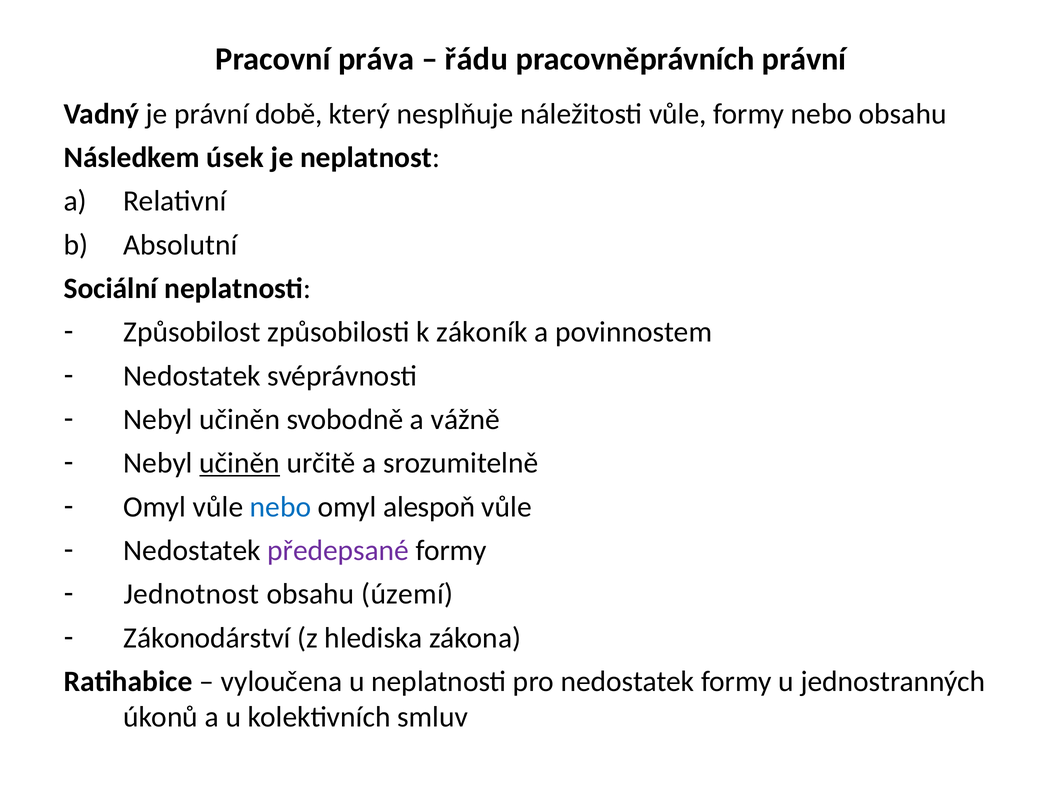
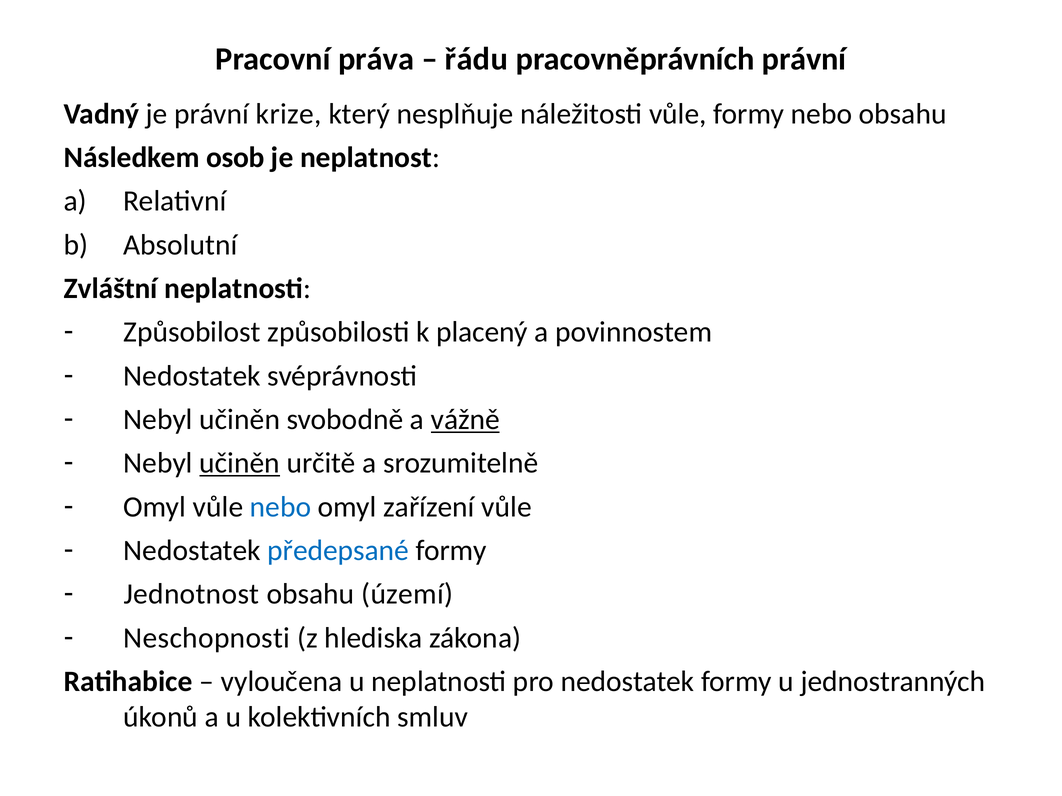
době: době -> krize
úsek: úsek -> osob
Sociální: Sociální -> Zvláštní
zákoník: zákoník -> placený
vážně underline: none -> present
alespoň: alespoň -> zařízení
předepsané colour: purple -> blue
Zákonodárství: Zákonodárství -> Neschopnosti
